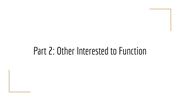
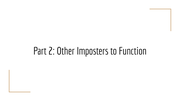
Interested: Interested -> Imposters
